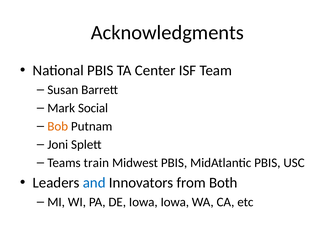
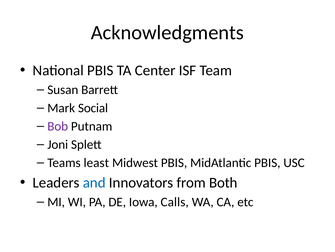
Bob colour: orange -> purple
train: train -> least
Iowa Iowa: Iowa -> Calls
